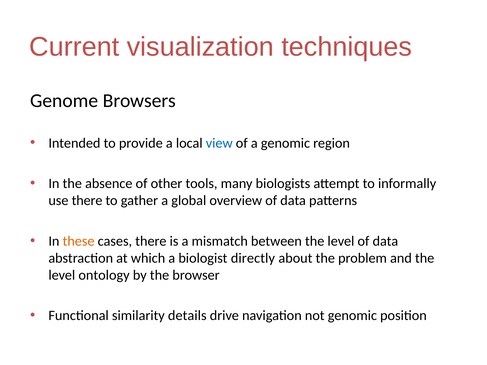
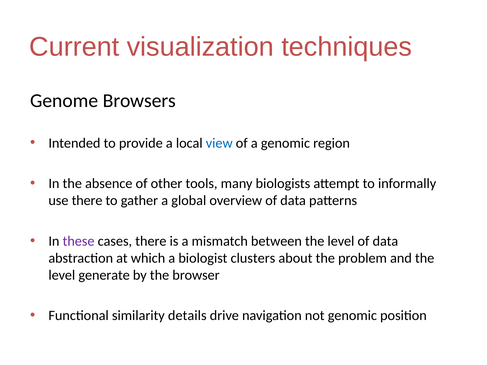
these colour: orange -> purple
directly: directly -> clusters
ontology: ontology -> generate
